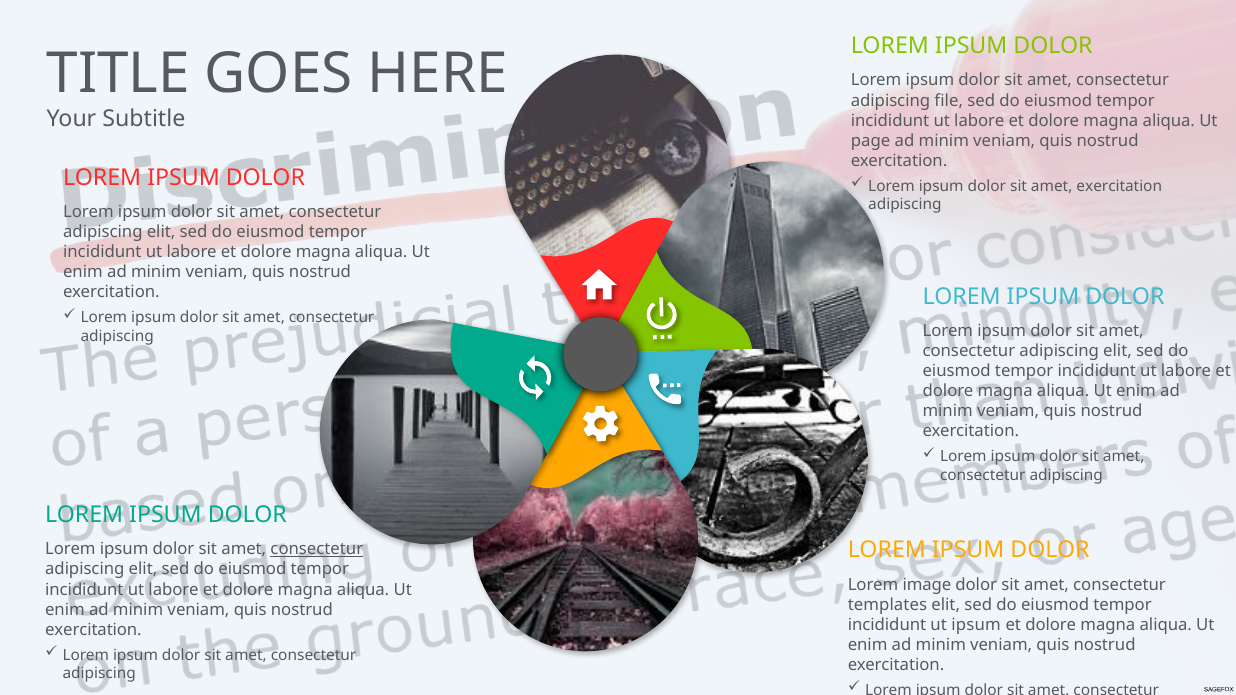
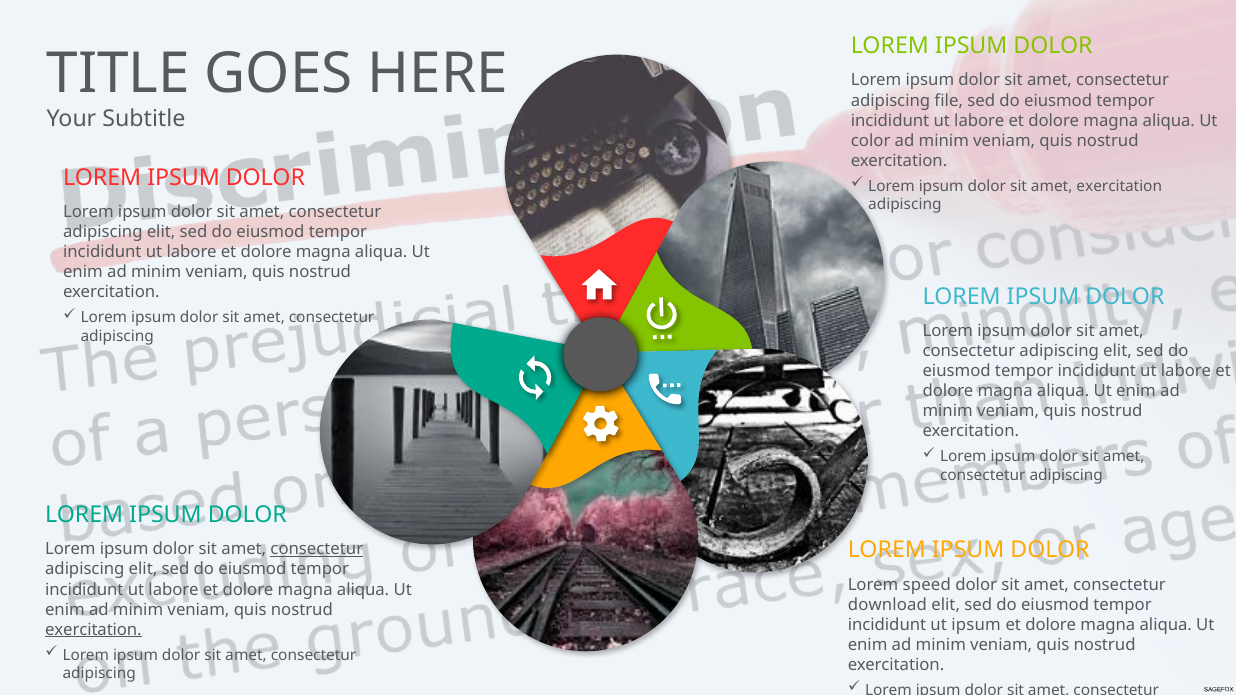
page: page -> color
image: image -> speed
templates: templates -> download
exercitation at (93, 630) underline: none -> present
